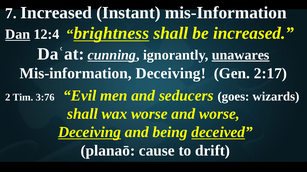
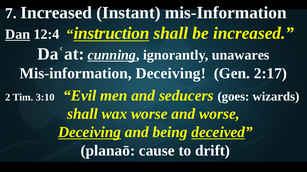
brightness: brightness -> instruction
unawares underline: present -> none
3:76: 3:76 -> 3:10
